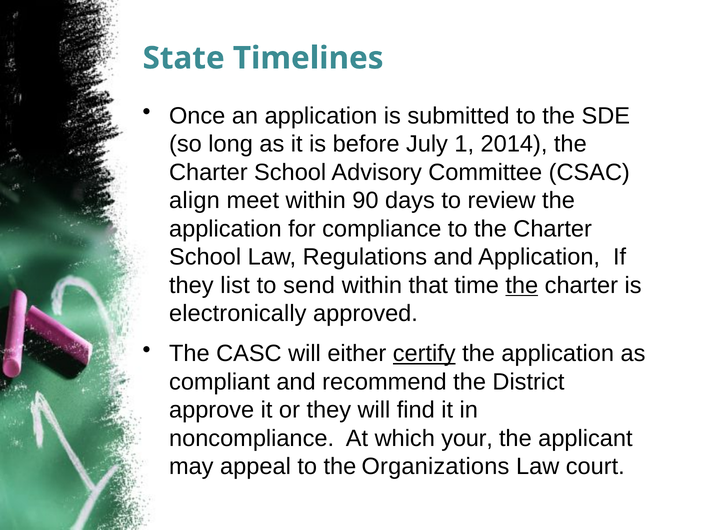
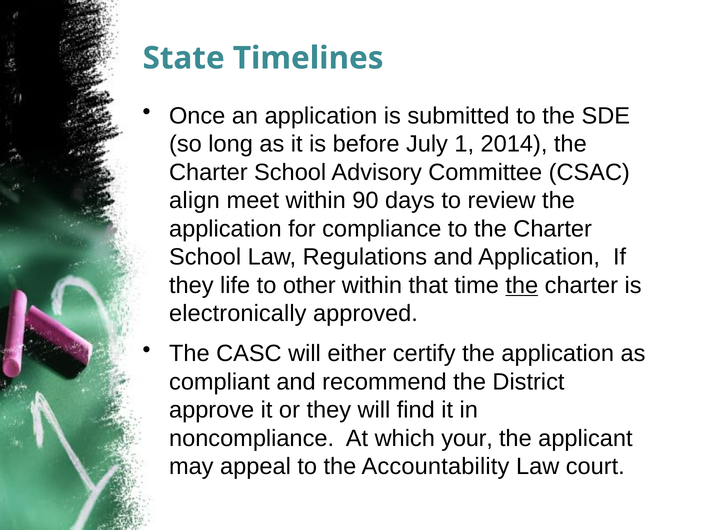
list: list -> life
send: send -> other
certify underline: present -> none
Organizations: Organizations -> Accountability
